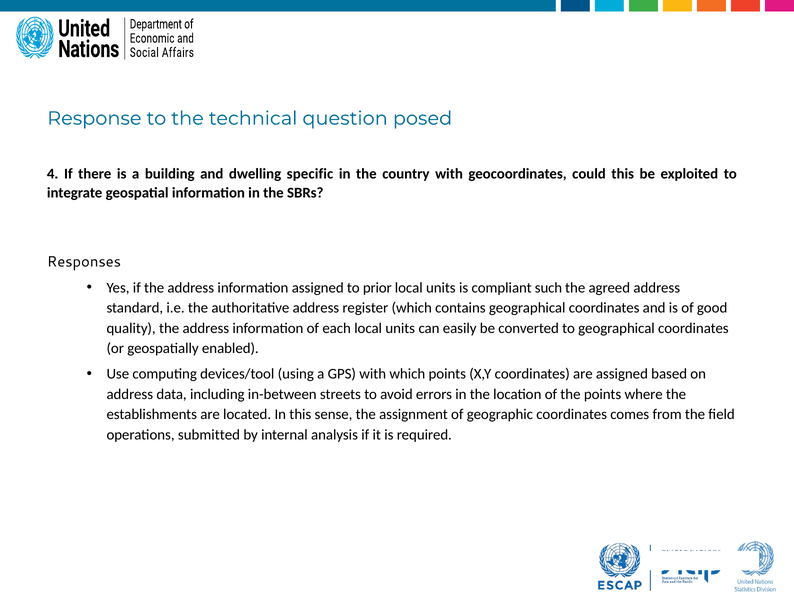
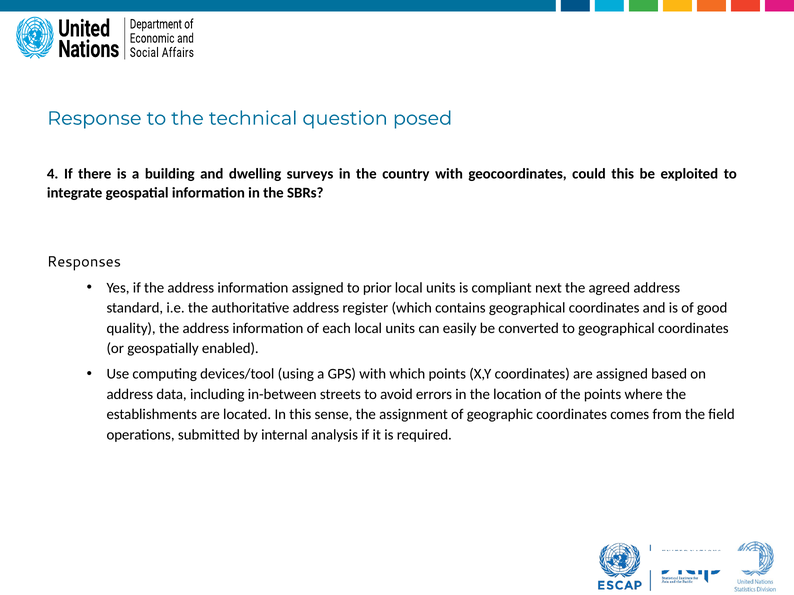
specific: specific -> surveys
such: such -> next
